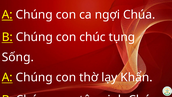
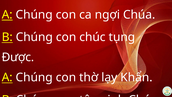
Sống: Sống -> Được
